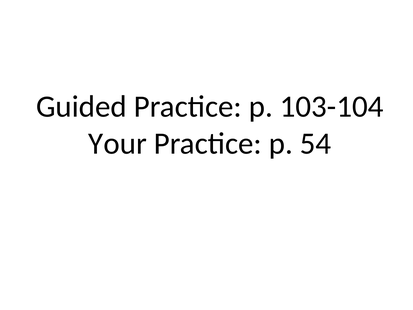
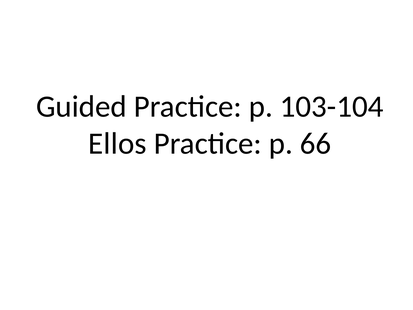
Your: Your -> Ellos
54: 54 -> 66
